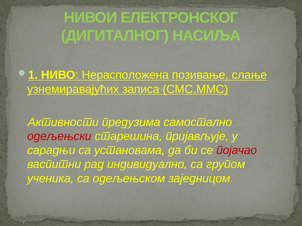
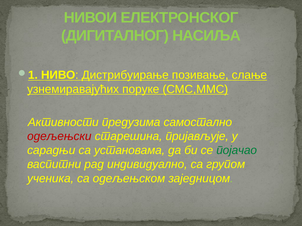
Нерасположена: Нерасположена -> Дистрибуирање
записа: записа -> поруке
појачао colour: red -> green
